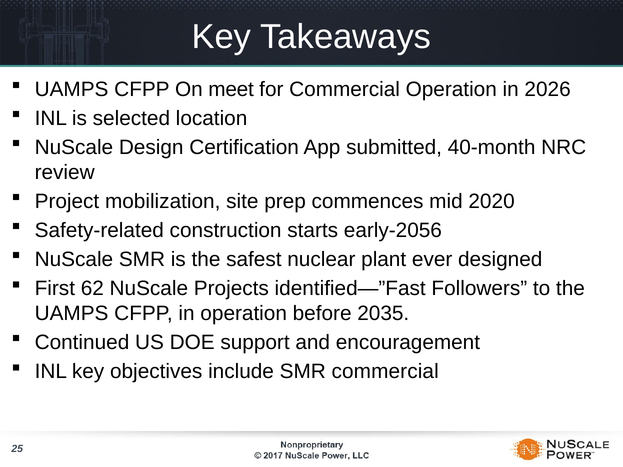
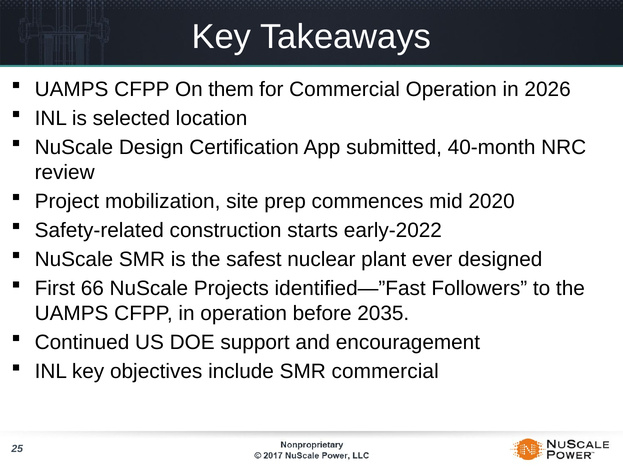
meet: meet -> them
early-2056: early-2056 -> early-2022
62: 62 -> 66
